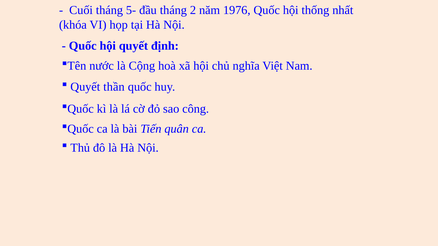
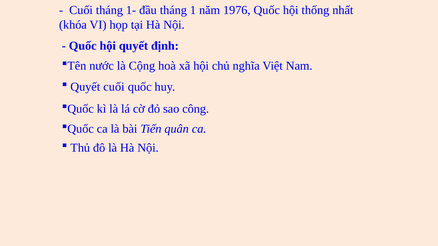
5-: 5- -> 1-
2: 2 -> 1
Quyết thần: thần -> cuối
